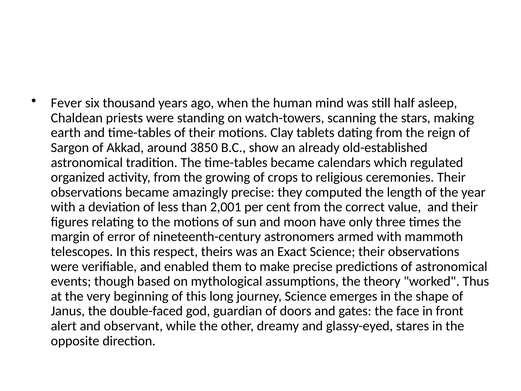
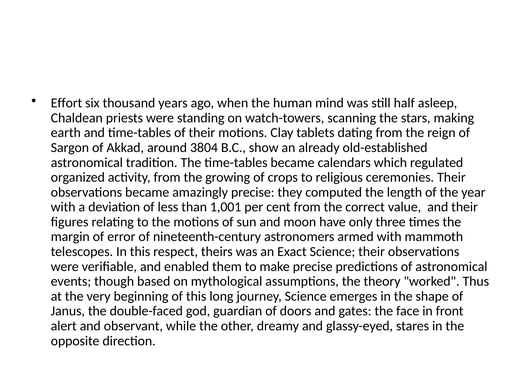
Fever: Fever -> Effort
3850: 3850 -> 3804
2,001: 2,001 -> 1,001
